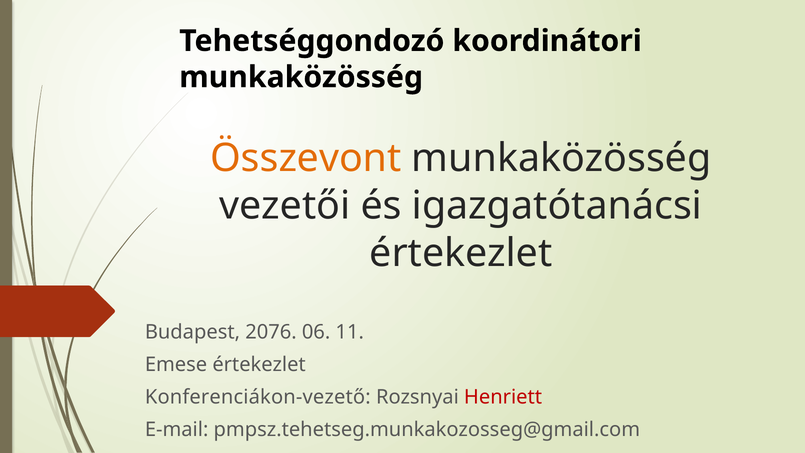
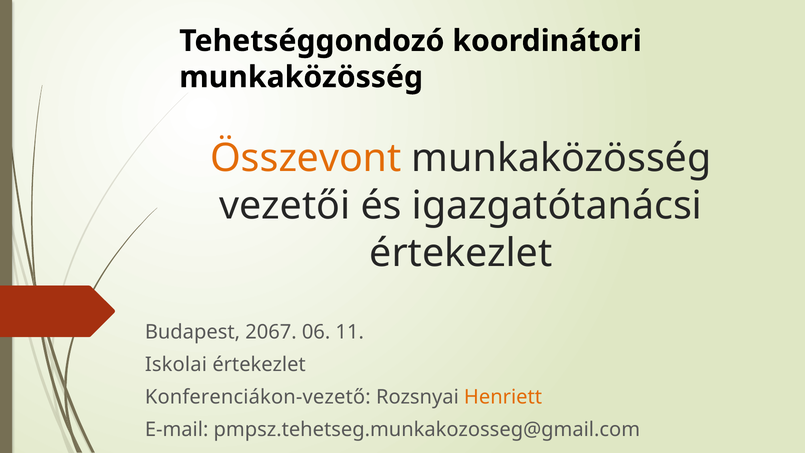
2076: 2076 -> 2067
Emese: Emese -> Iskolai
Henriett colour: red -> orange
